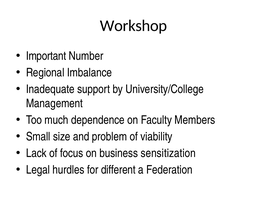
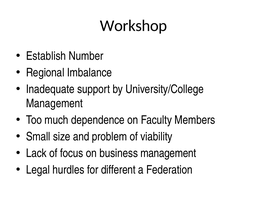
Important: Important -> Establish
business sensitization: sensitization -> management
